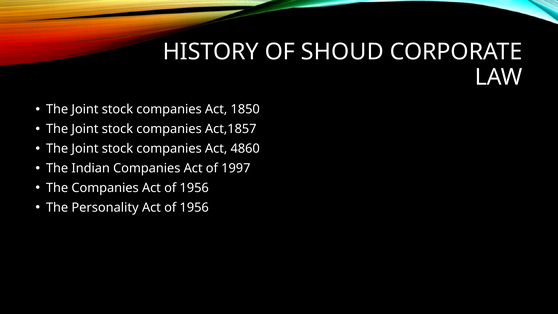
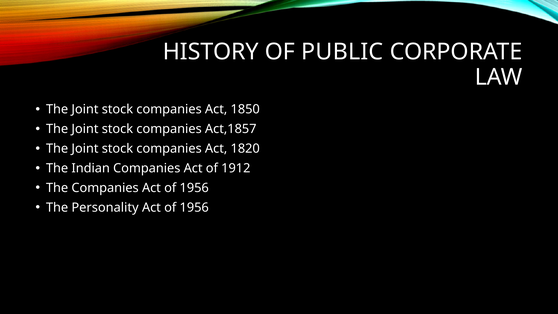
SHOUD: SHOUD -> PUBLIC
4860: 4860 -> 1820
1997: 1997 -> 1912
